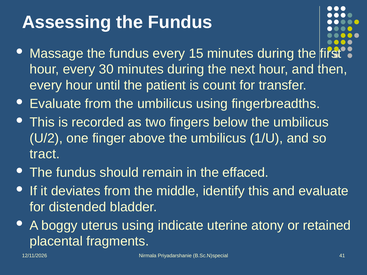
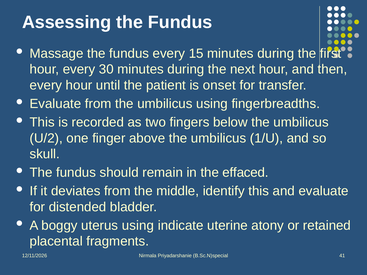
count: count -> onset
tract: tract -> skull
